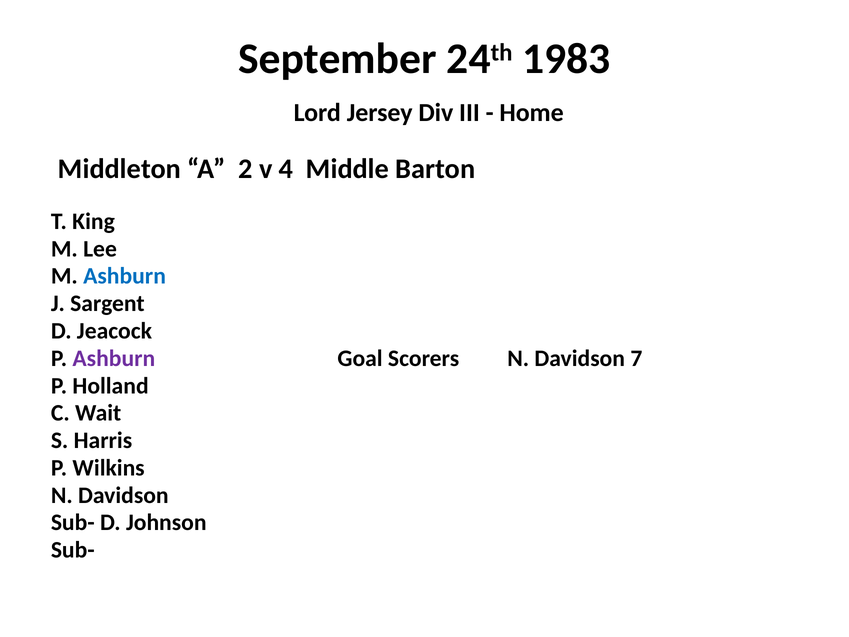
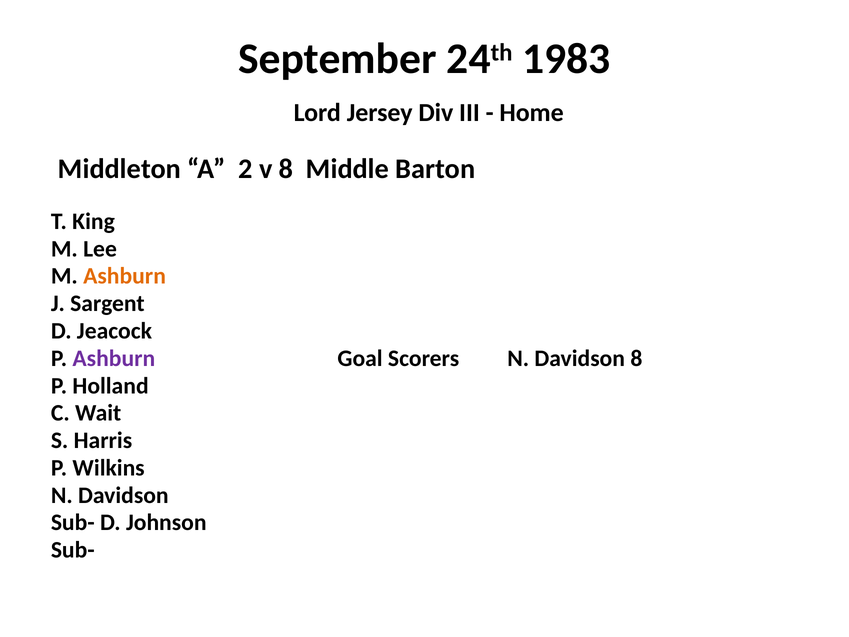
v 4: 4 -> 8
Ashburn at (125, 276) colour: blue -> orange
Davidson 7: 7 -> 8
